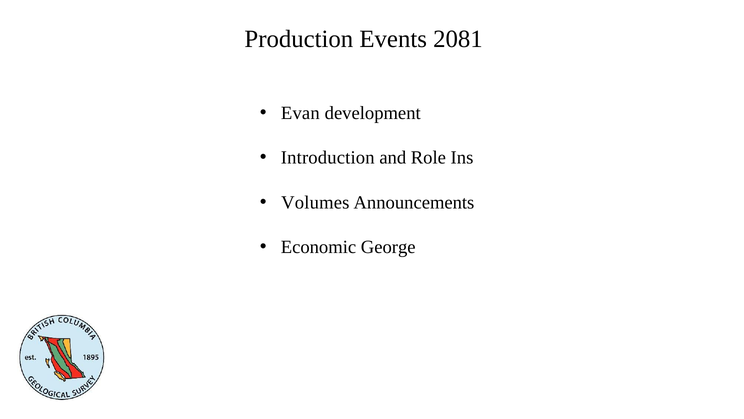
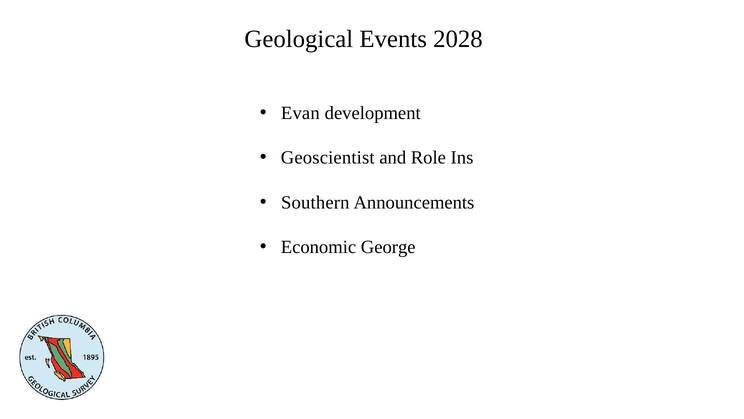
Production: Production -> Geological
2081: 2081 -> 2028
Introduction: Introduction -> Geoscientist
Volumes: Volumes -> Southern
